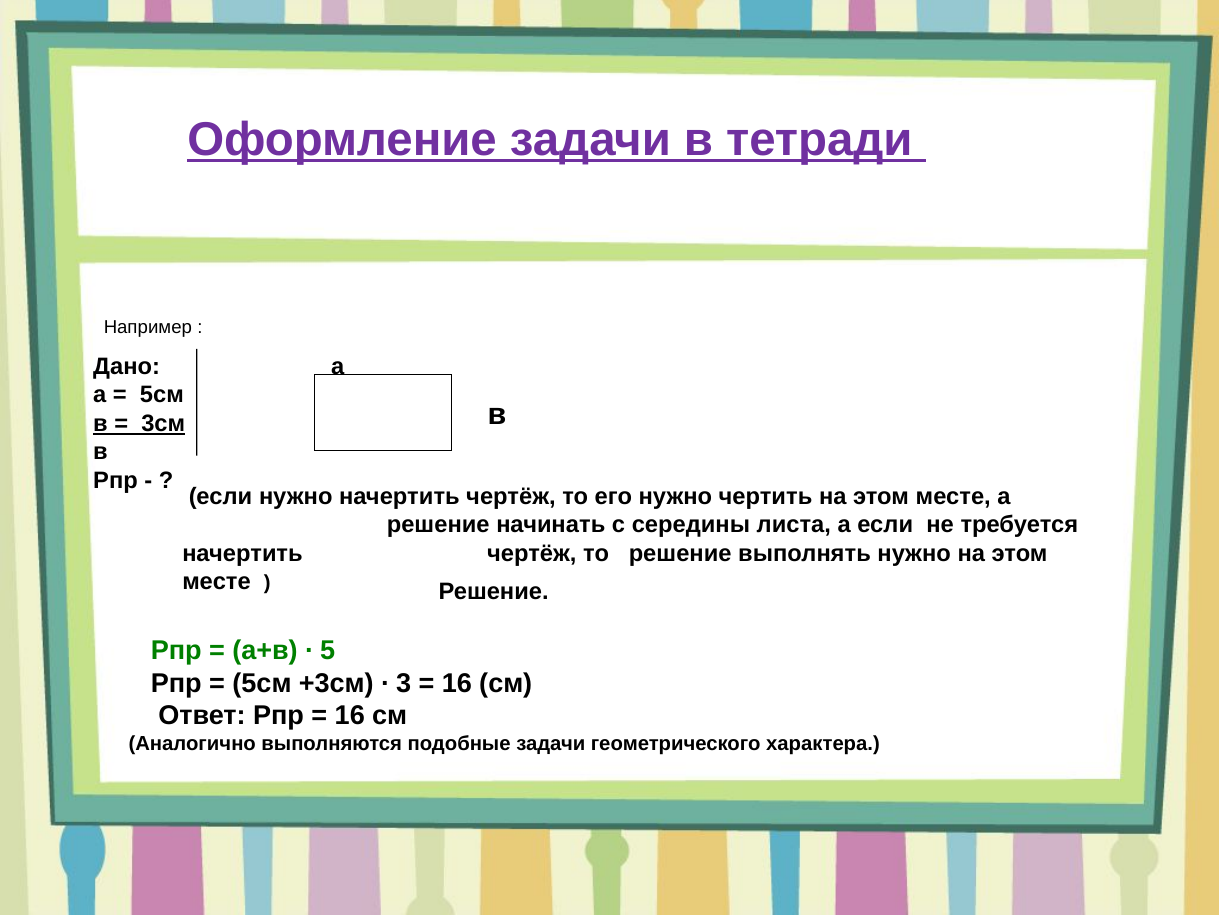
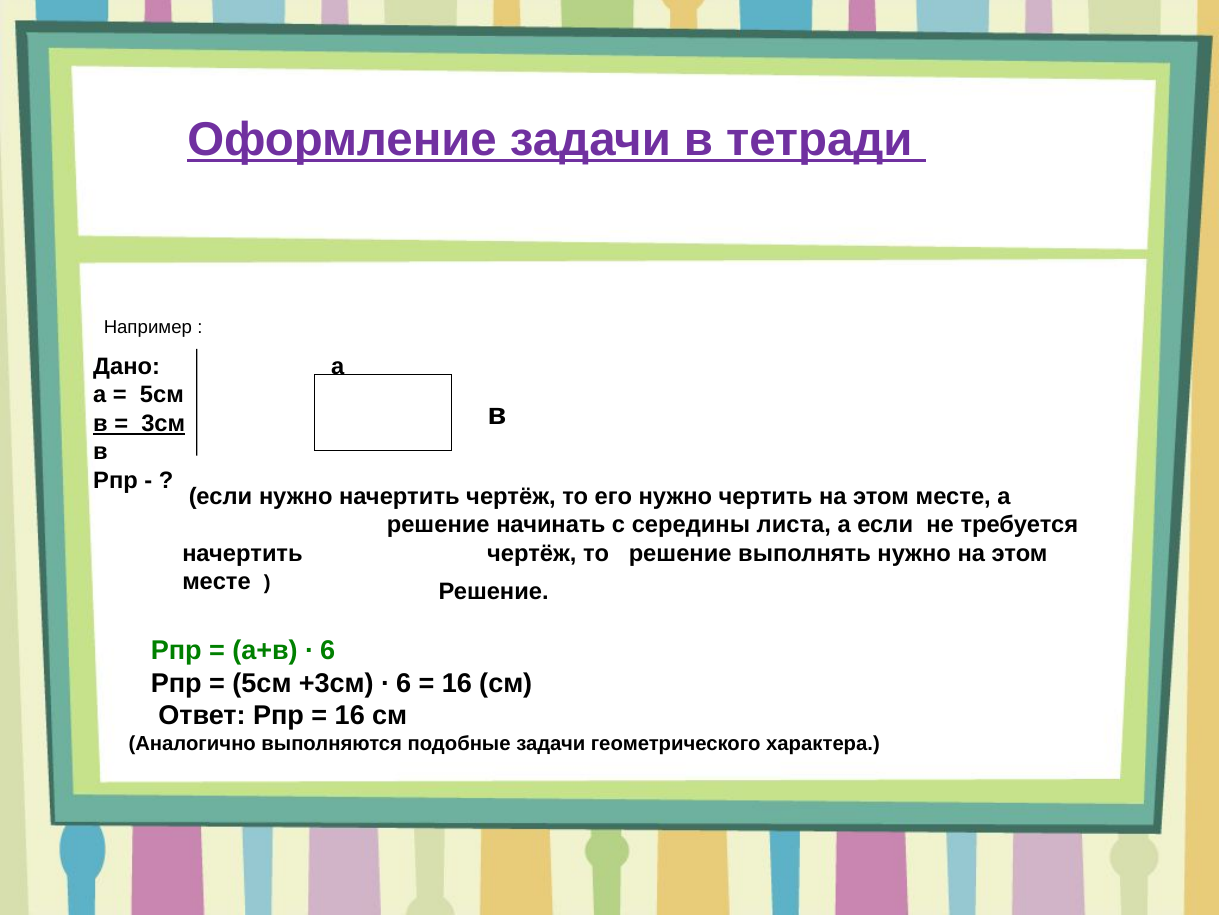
5 at (328, 650): 5 -> 6
3 at (404, 683): 3 -> 6
